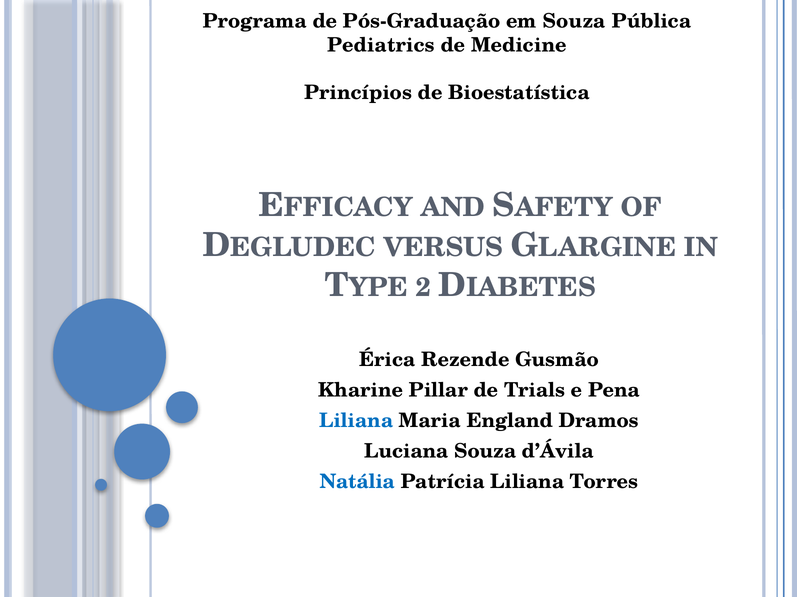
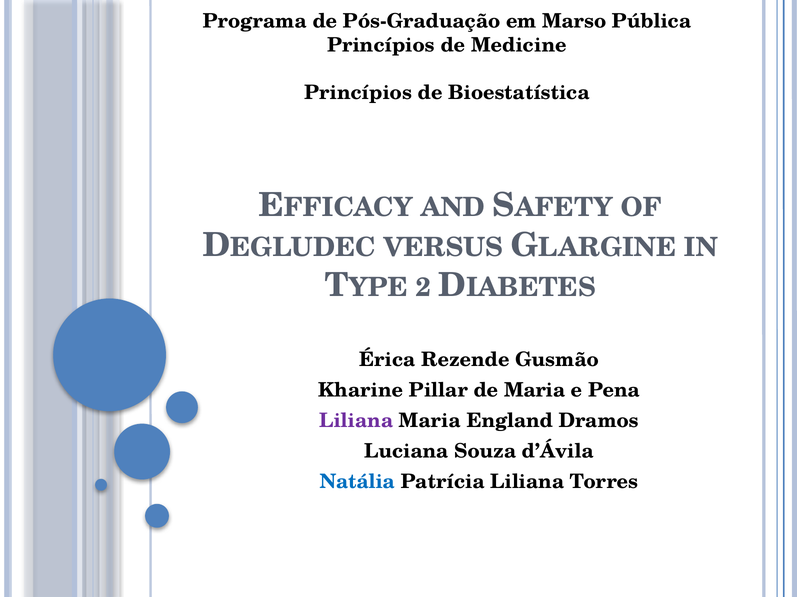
em Souza: Souza -> Marso
Pediatrics at (381, 45): Pediatrics -> Princípios
de Trials: Trials -> Maria
Liliana at (356, 421) colour: blue -> purple
